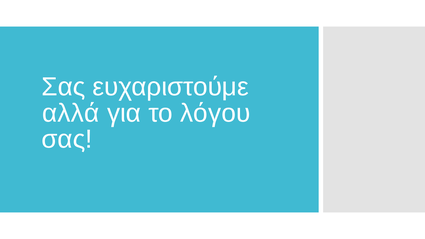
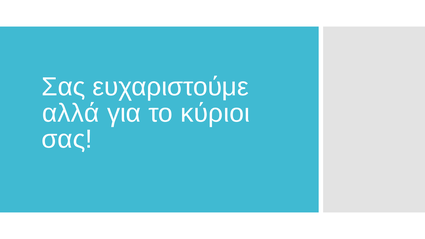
λόγου: λόγου -> κύριοι
